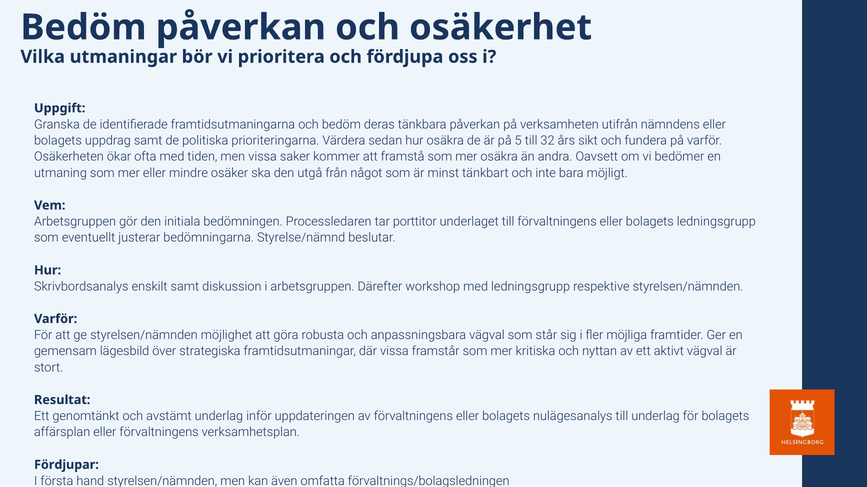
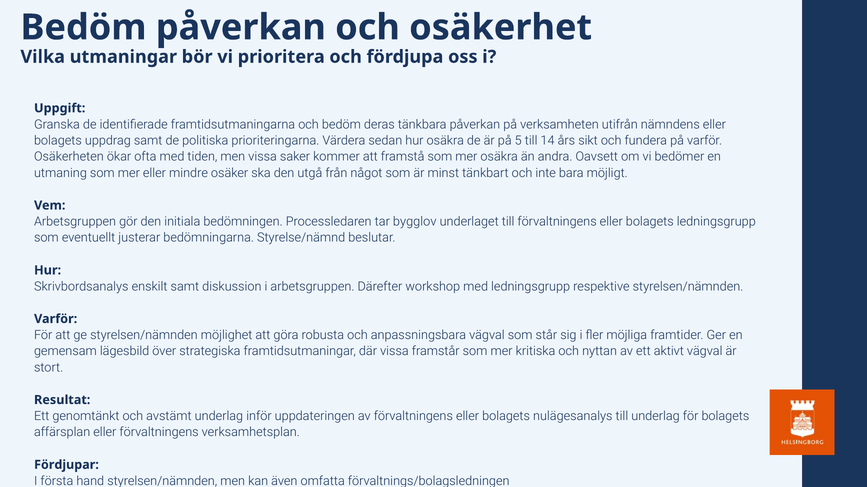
32: 32 -> 14
porttitor: porttitor -> bygglov
